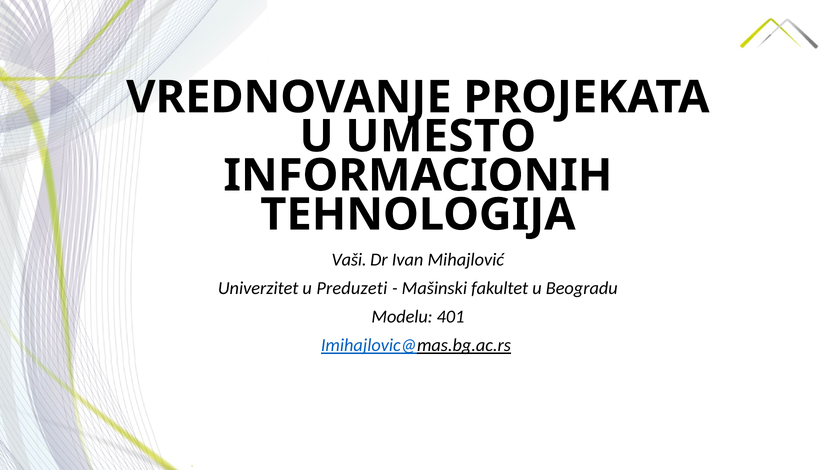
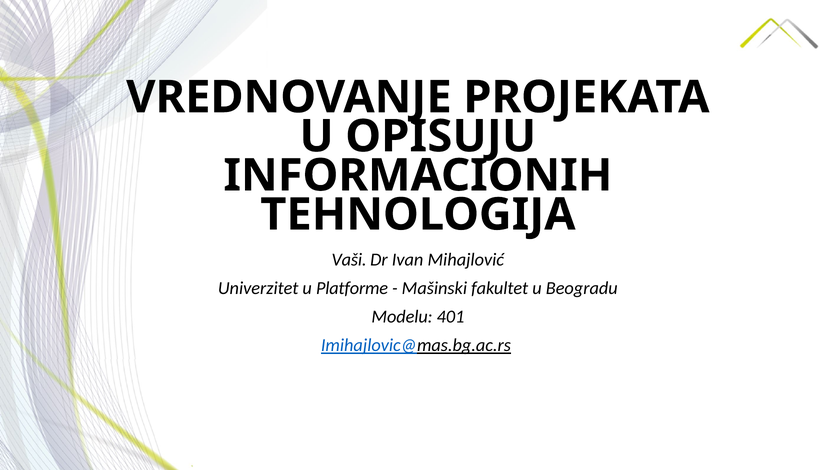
UMESTO: UMESTO -> OPISUJU
Preduzeti: Preduzeti -> Platforme
